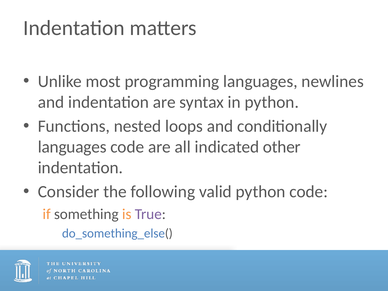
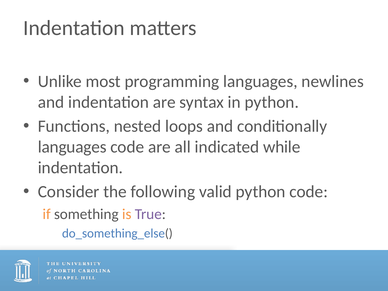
other: other -> while
